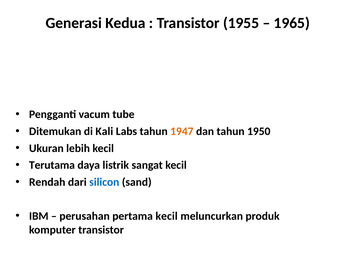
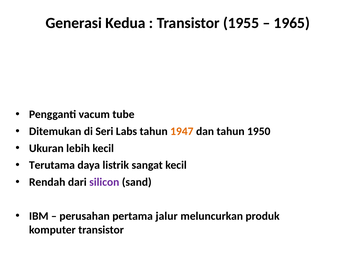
Kali: Kali -> Seri
silicon colour: blue -> purple
pertama kecil: kecil -> jalur
